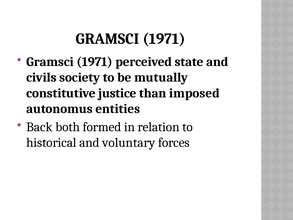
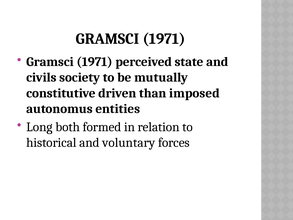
justice: justice -> driven
Back: Back -> Long
